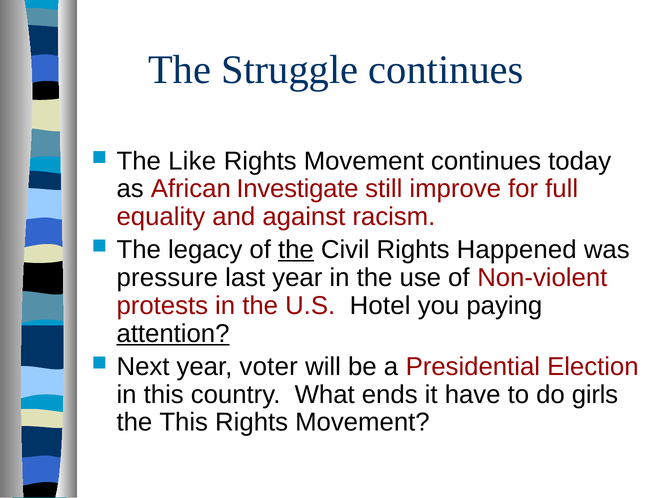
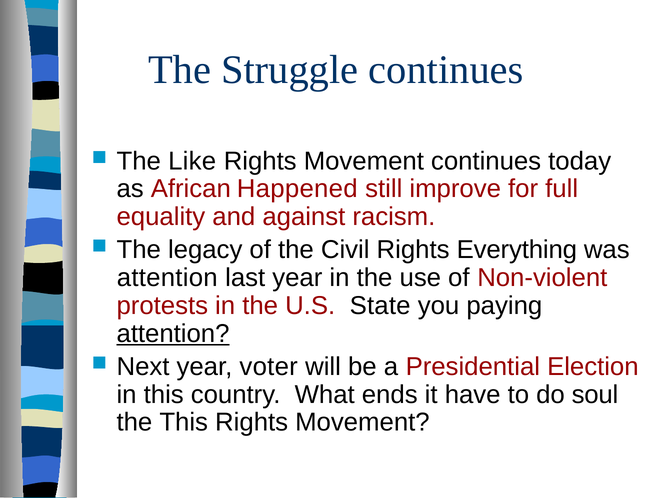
Investigate: Investigate -> Happened
the at (296, 249) underline: present -> none
Happened: Happened -> Everything
pressure at (167, 277): pressure -> attention
Hotel: Hotel -> State
girls: girls -> soul
